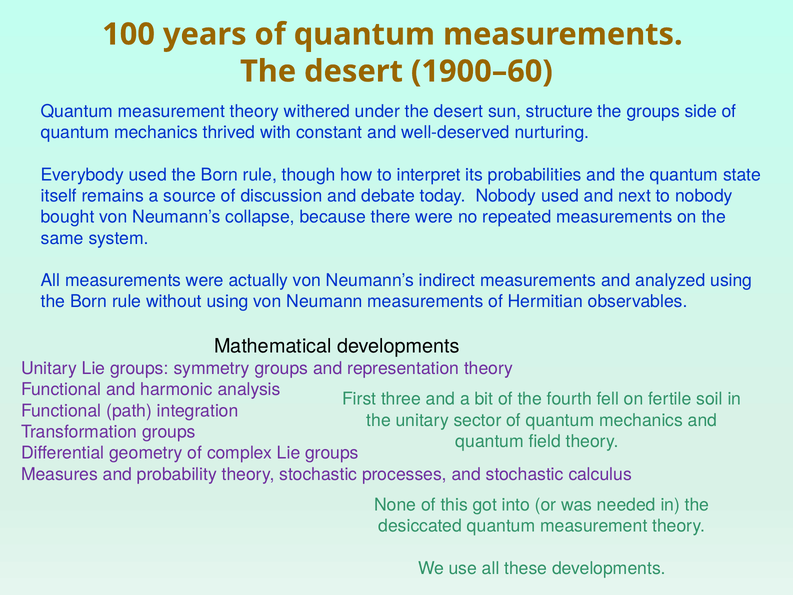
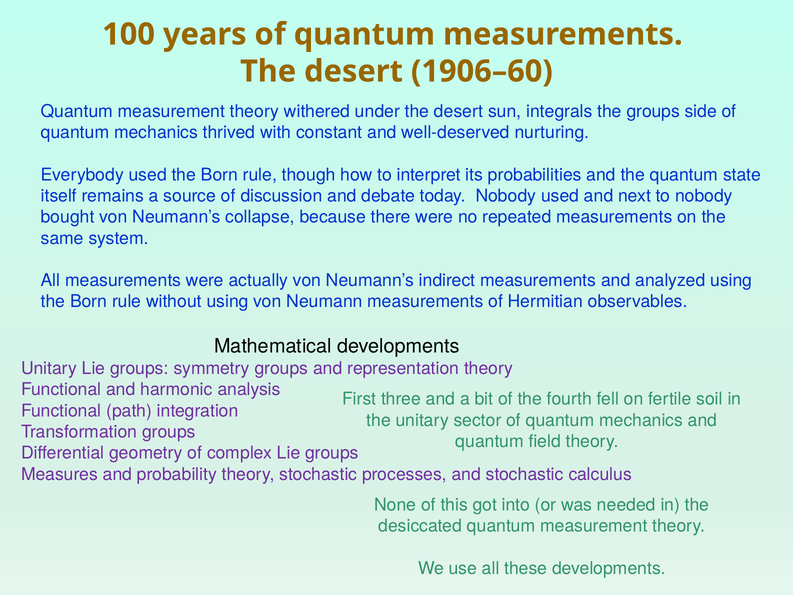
1900–60: 1900–60 -> 1906–60
structure: structure -> integrals
